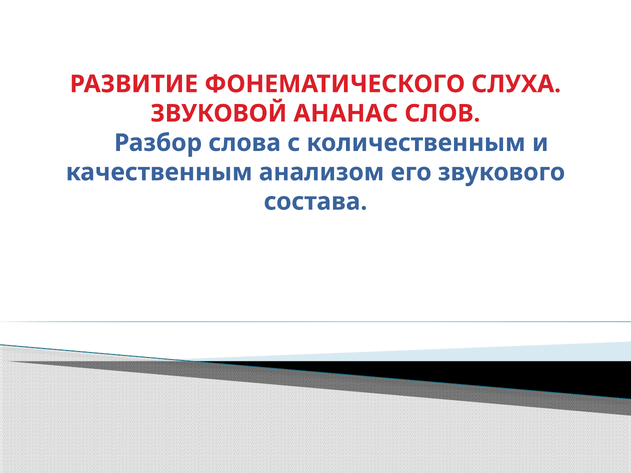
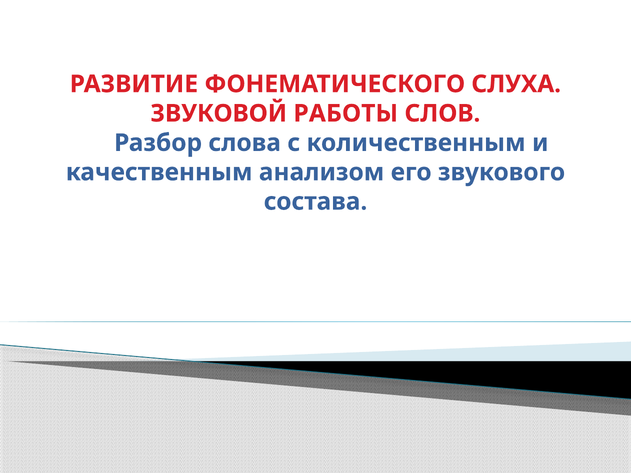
АНАНАС: АНАНАС -> РАБОТЫ
